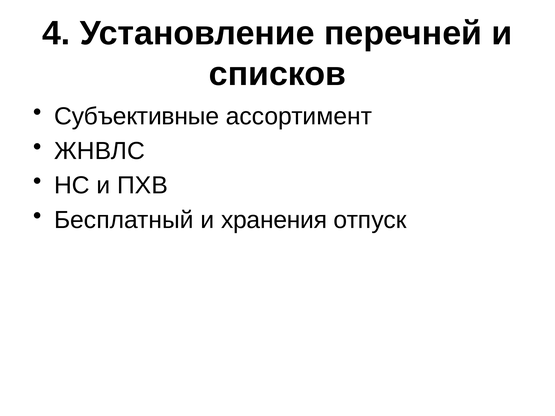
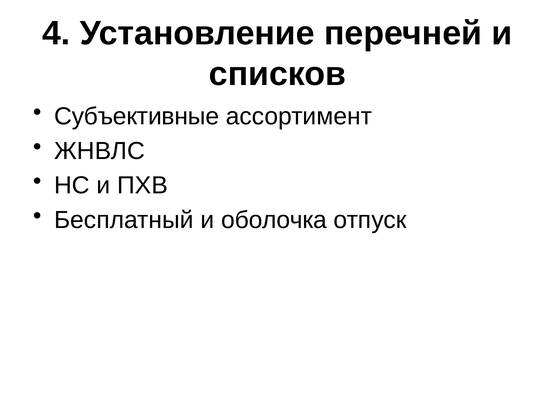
хранения: хранения -> оболочка
